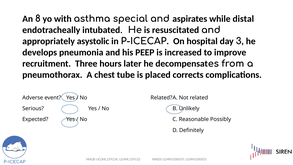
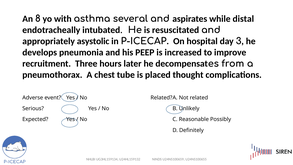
special: special -> several
corrects: corrects -> thought
